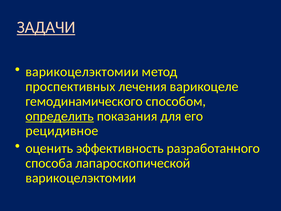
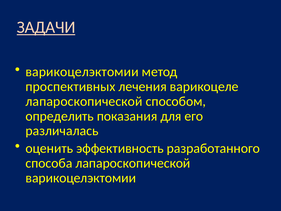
гемодинамического at (84, 101): гемодинамического -> лапароскопической
определить underline: present -> none
рецидивное: рецидивное -> различалась
